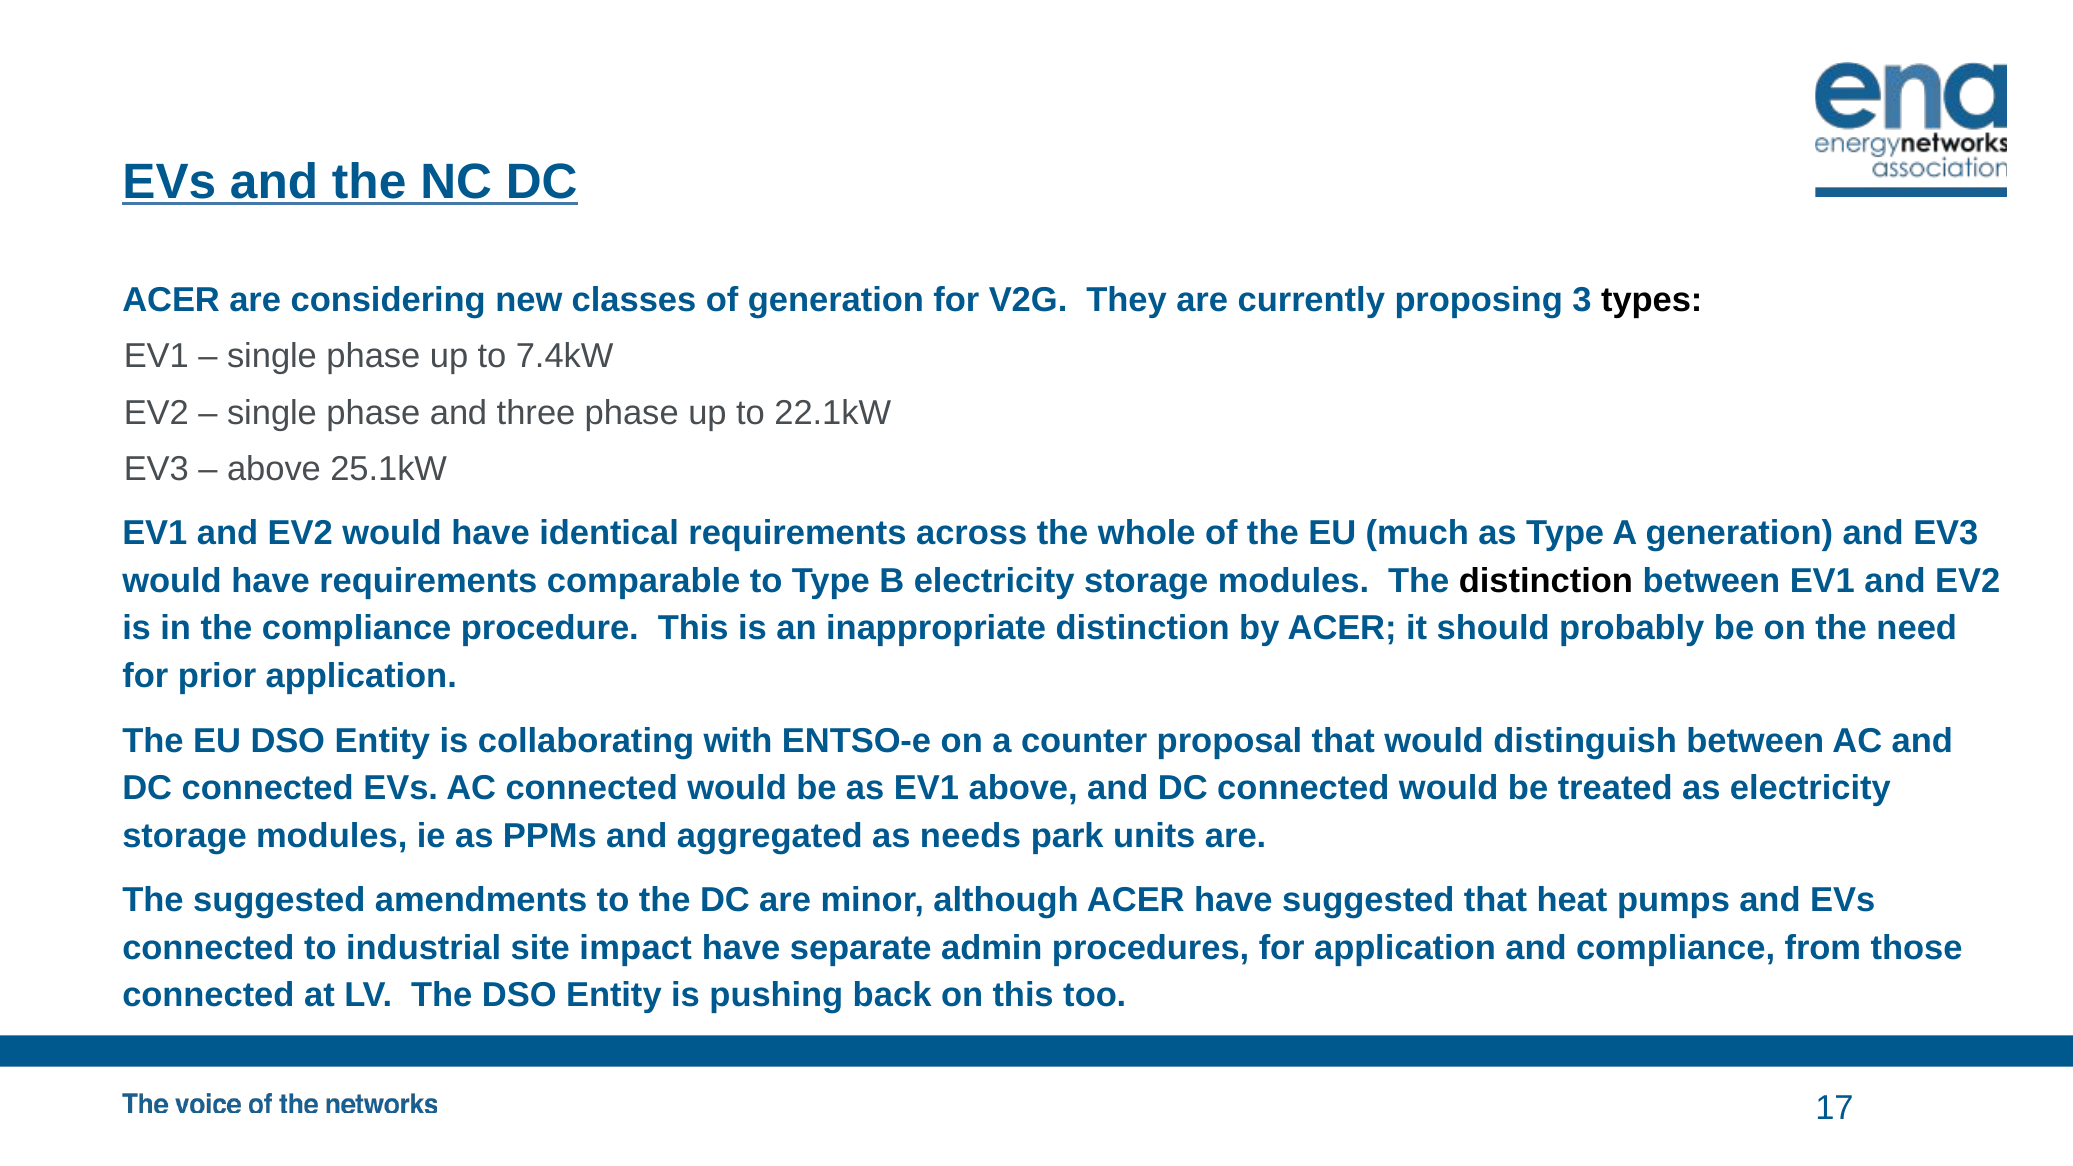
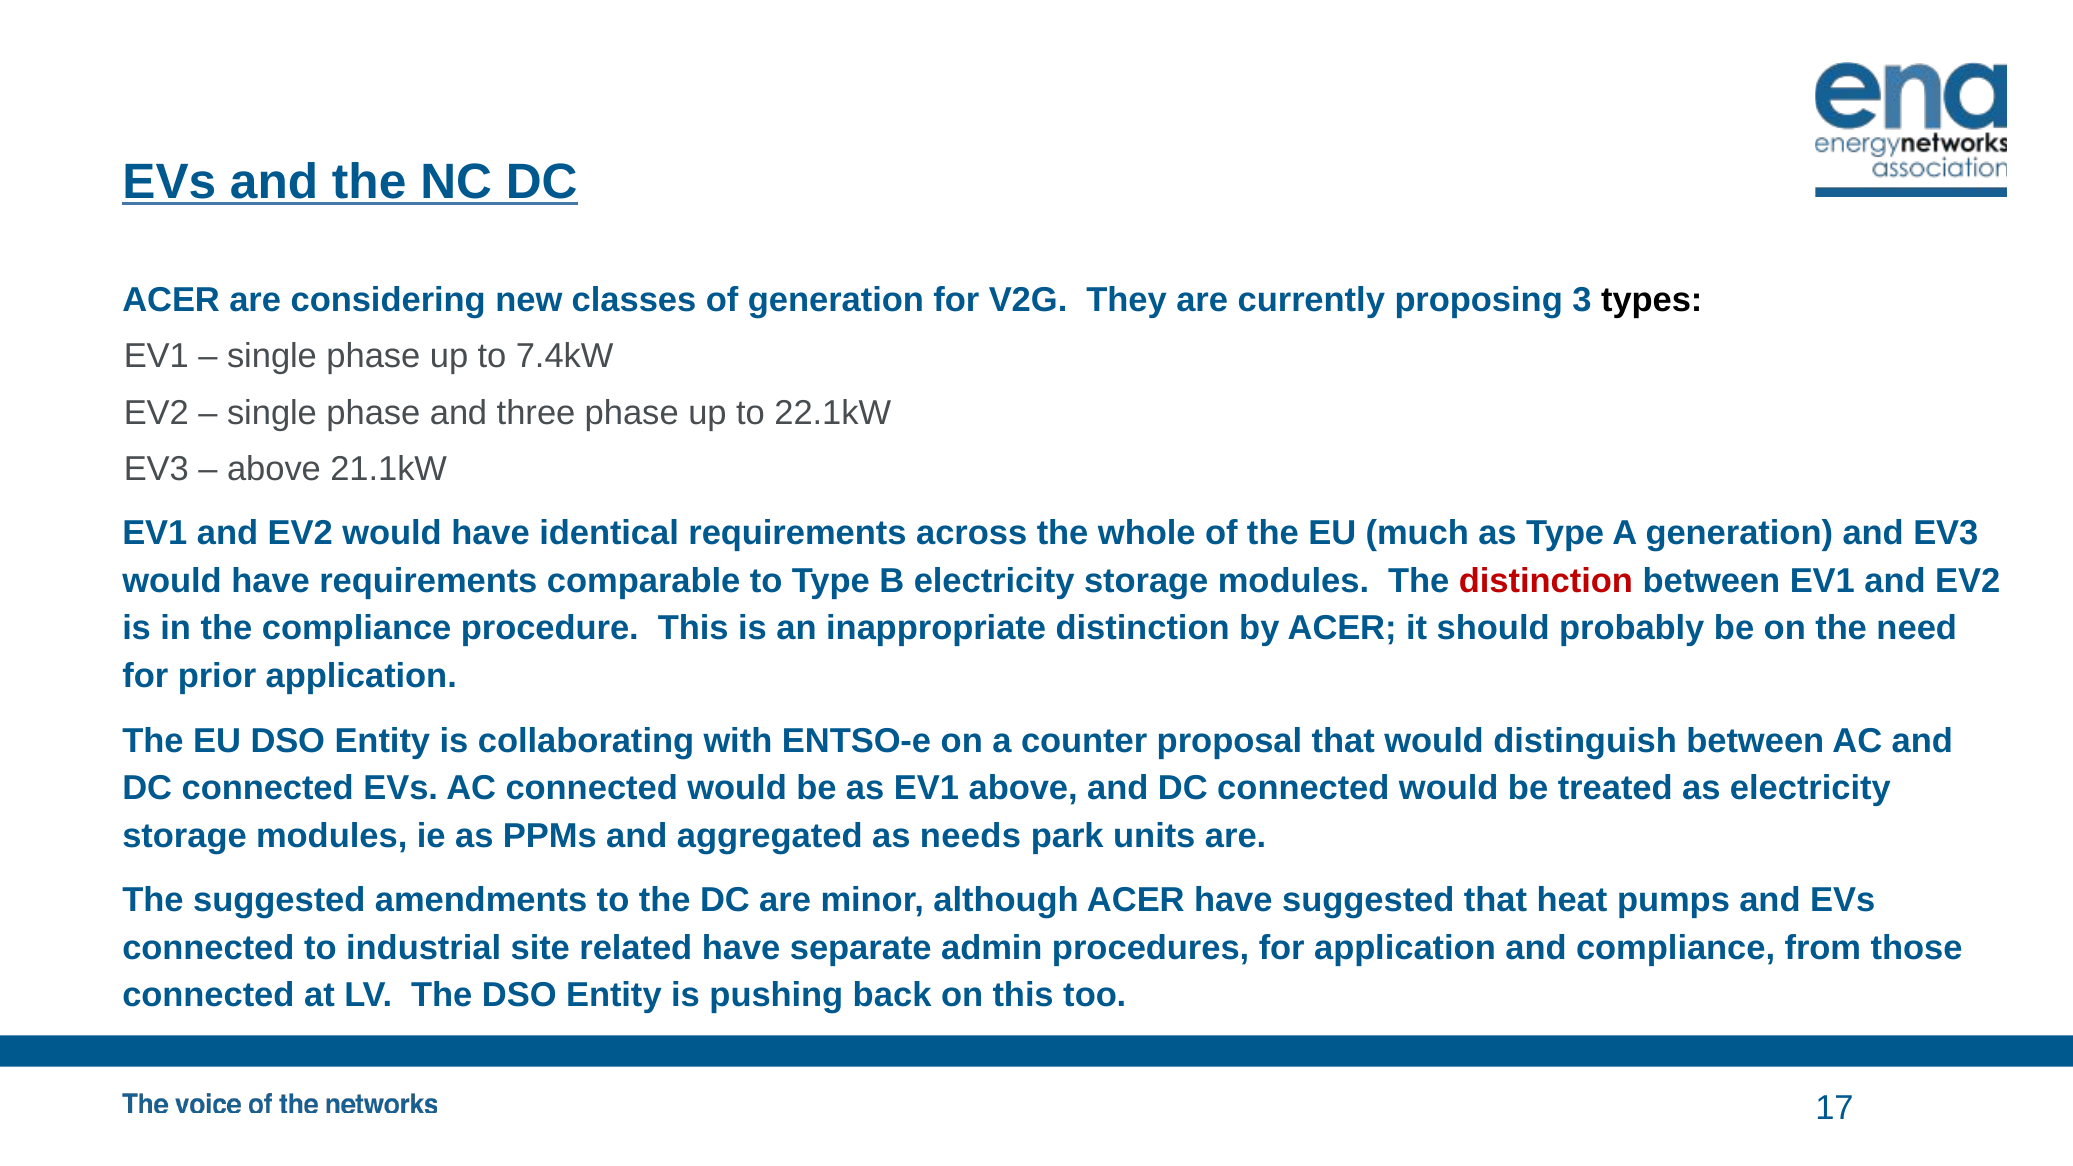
25.1kW: 25.1kW -> 21.1kW
distinction at (1546, 581) colour: black -> red
impact: impact -> related
